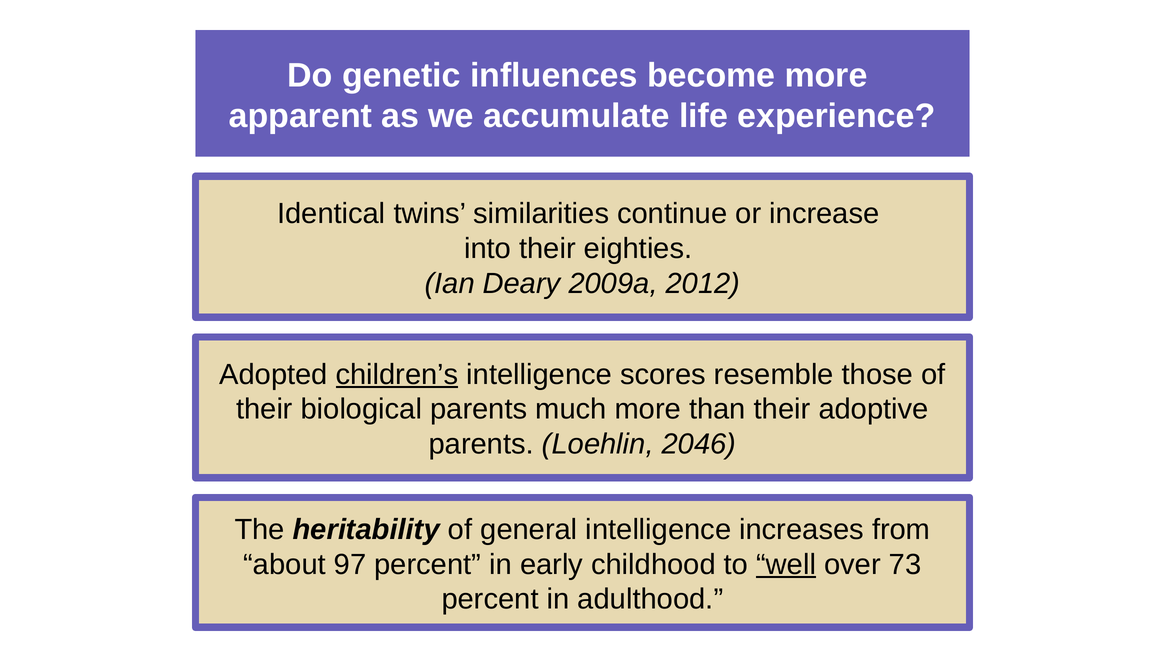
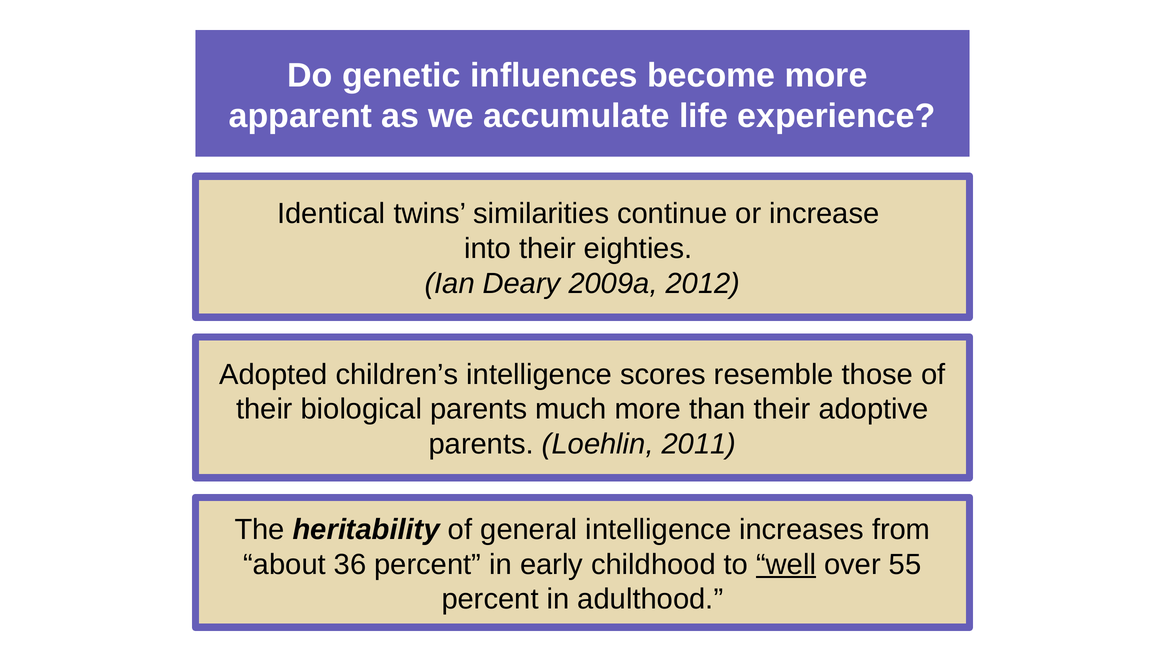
children’s underline: present -> none
2046: 2046 -> 2011
97: 97 -> 36
73: 73 -> 55
